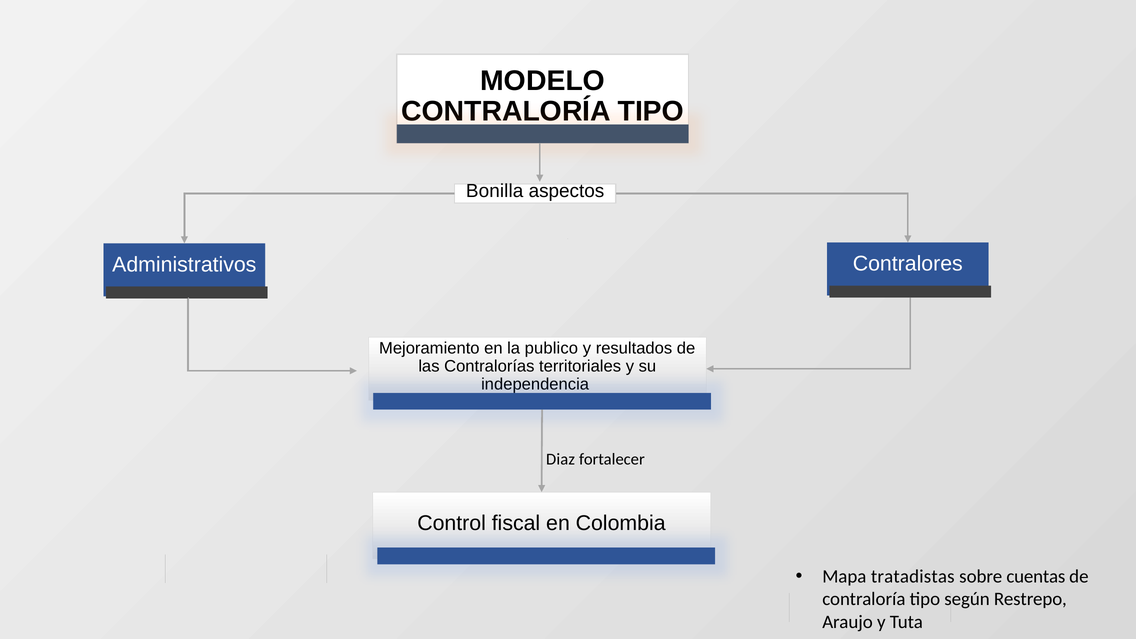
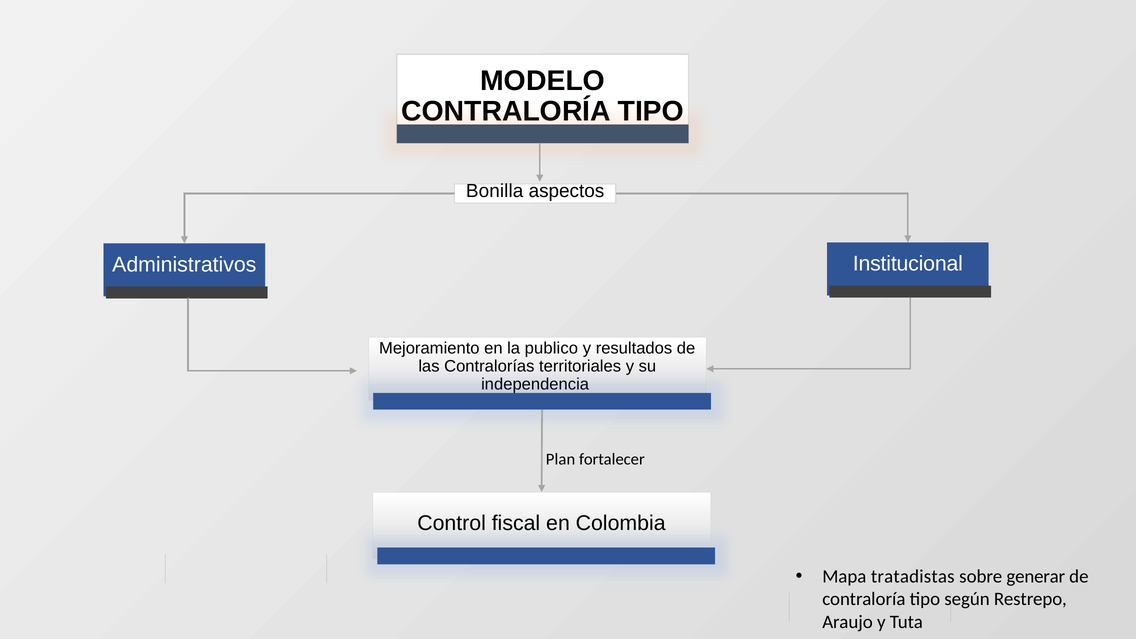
Contralores: Contralores -> Institucional
Diaz: Diaz -> Plan
cuentas: cuentas -> generar
